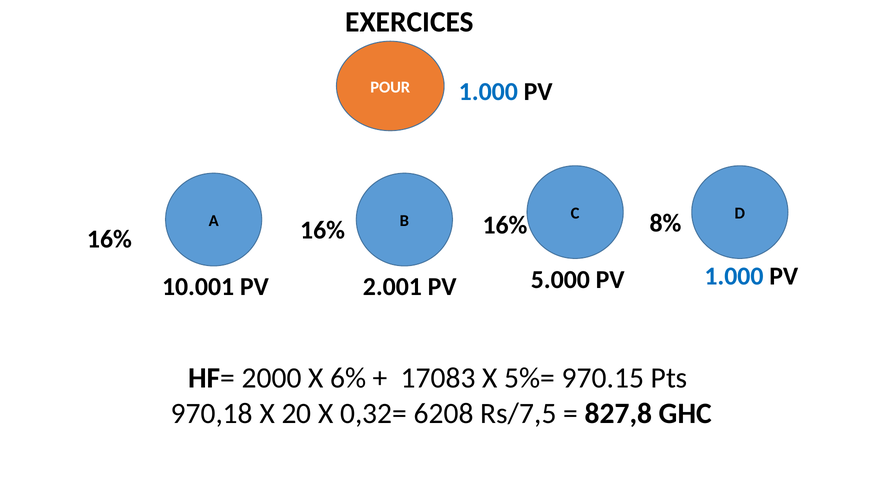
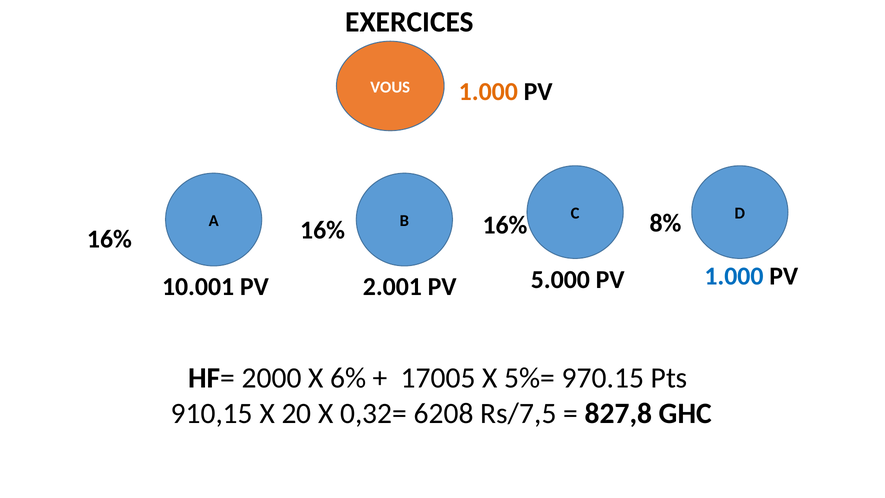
POUR: POUR -> VOUS
1.000 at (488, 92) colour: blue -> orange
17083: 17083 -> 17005
970,18: 970,18 -> 910,15
